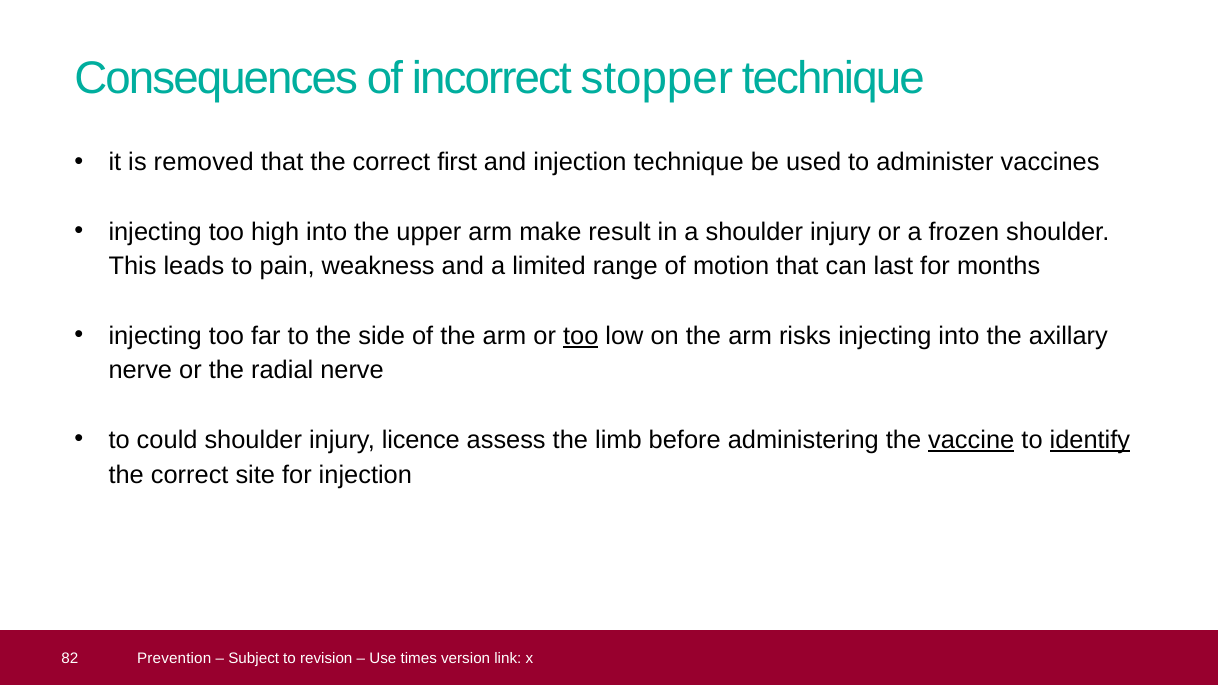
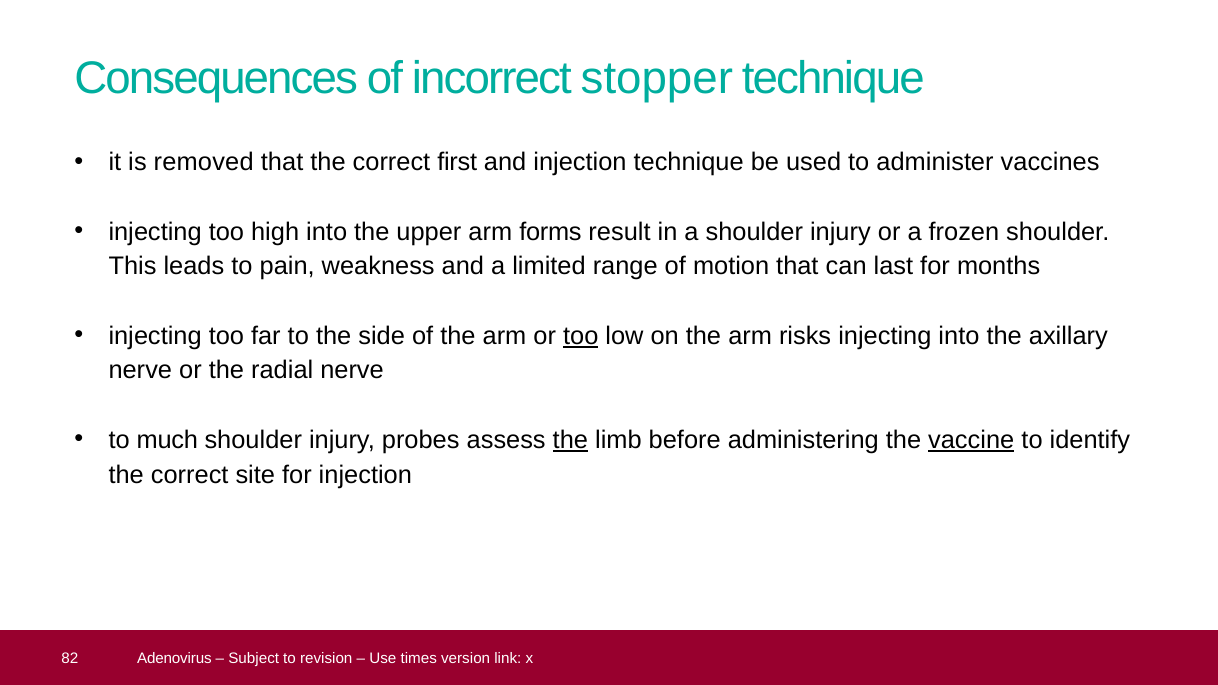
make: make -> forms
could: could -> much
licence: licence -> probes
the at (570, 440) underline: none -> present
identify underline: present -> none
Prevention: Prevention -> Adenovirus
